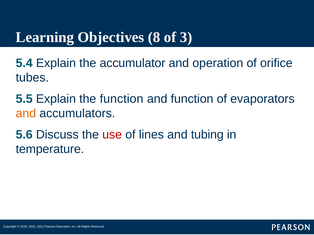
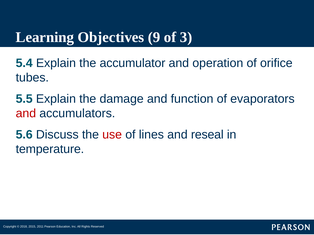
8: 8 -> 9
the function: function -> damage
and at (26, 114) colour: orange -> red
tubing: tubing -> reseal
